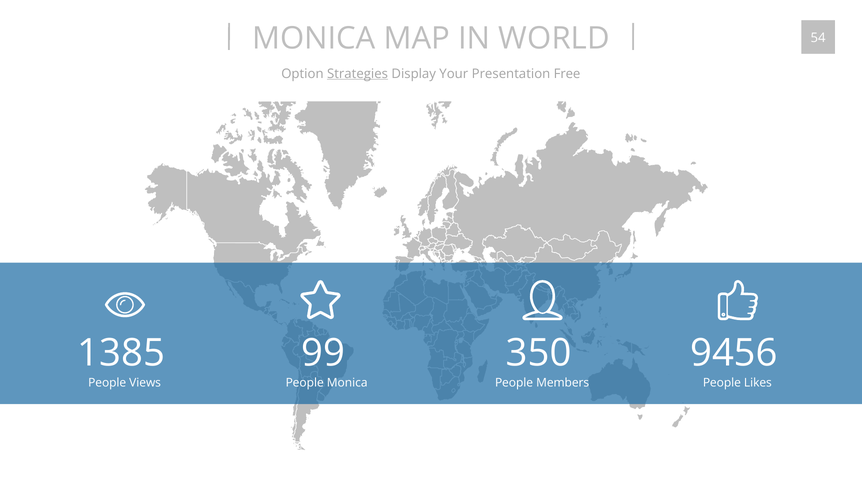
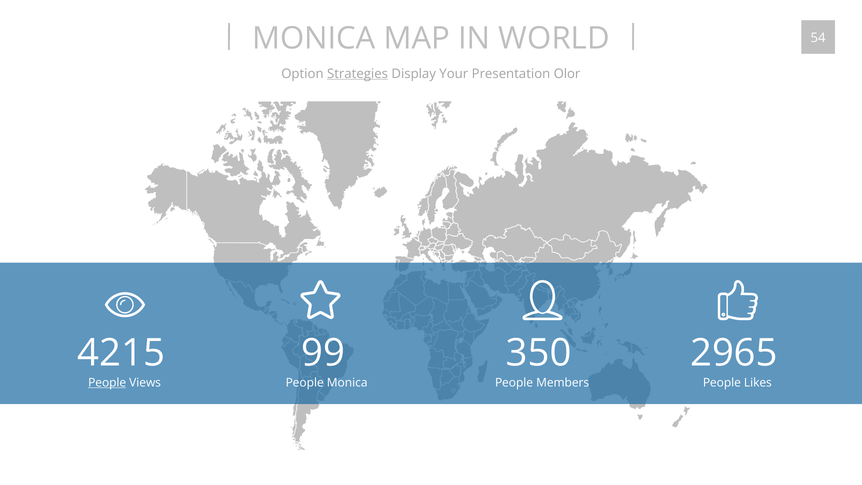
Free: Free -> Olor
1385: 1385 -> 4215
9456: 9456 -> 2965
People at (107, 383) underline: none -> present
